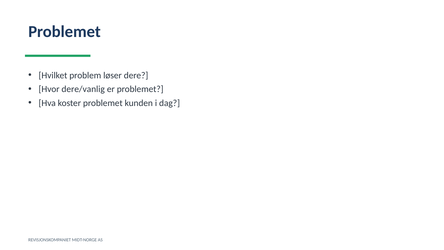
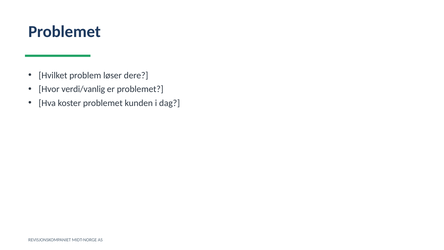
dere/vanlig: dere/vanlig -> verdi/vanlig
